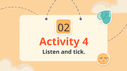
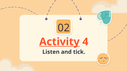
Activity underline: none -> present
